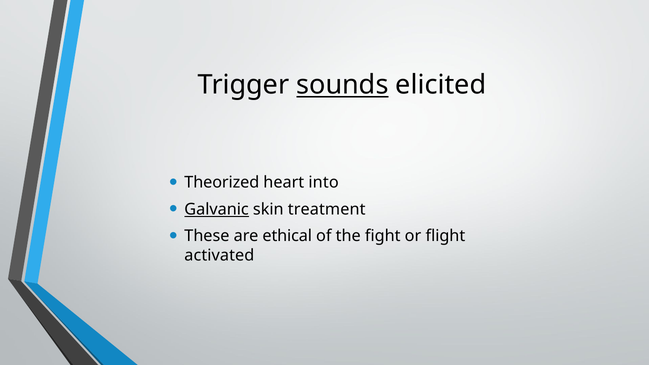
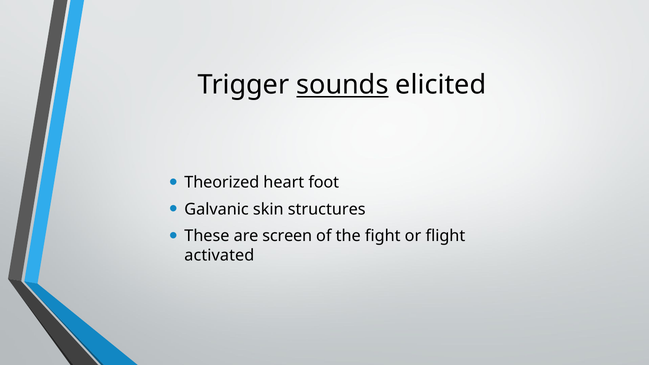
into: into -> foot
Galvanic underline: present -> none
treatment: treatment -> structures
ethical: ethical -> screen
